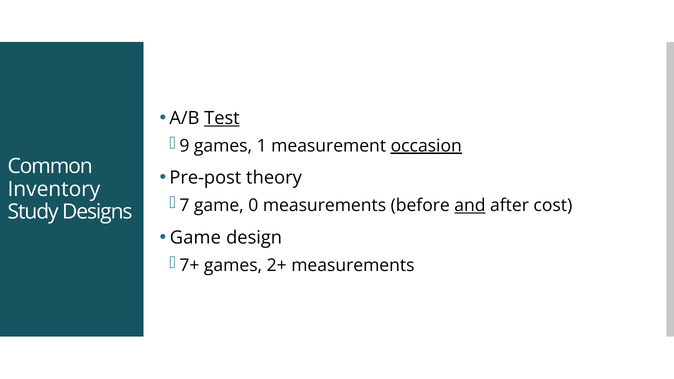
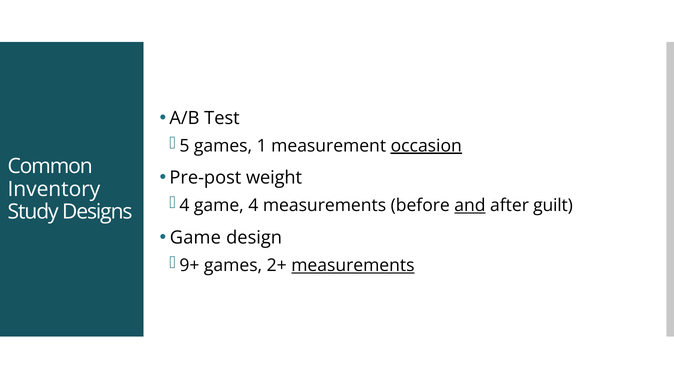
Test underline: present -> none
9: 9 -> 5
theory: theory -> weight
7 at (184, 206): 7 -> 4
game 0: 0 -> 4
cost: cost -> guilt
7+: 7+ -> 9+
measurements at (353, 266) underline: none -> present
